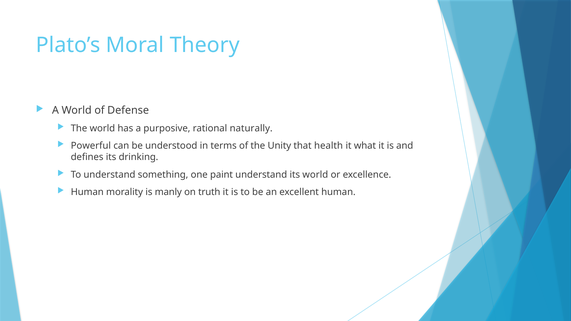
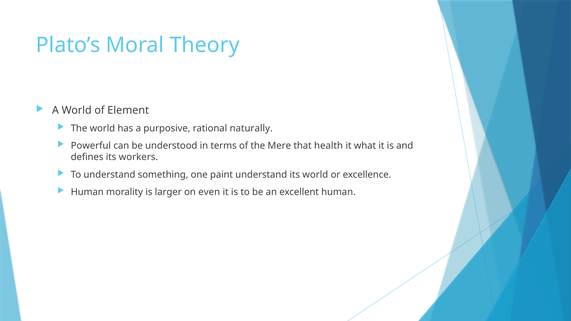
Defense: Defense -> Element
Unity: Unity -> Mere
drinking: drinking -> workers
manly: manly -> larger
truth: truth -> even
